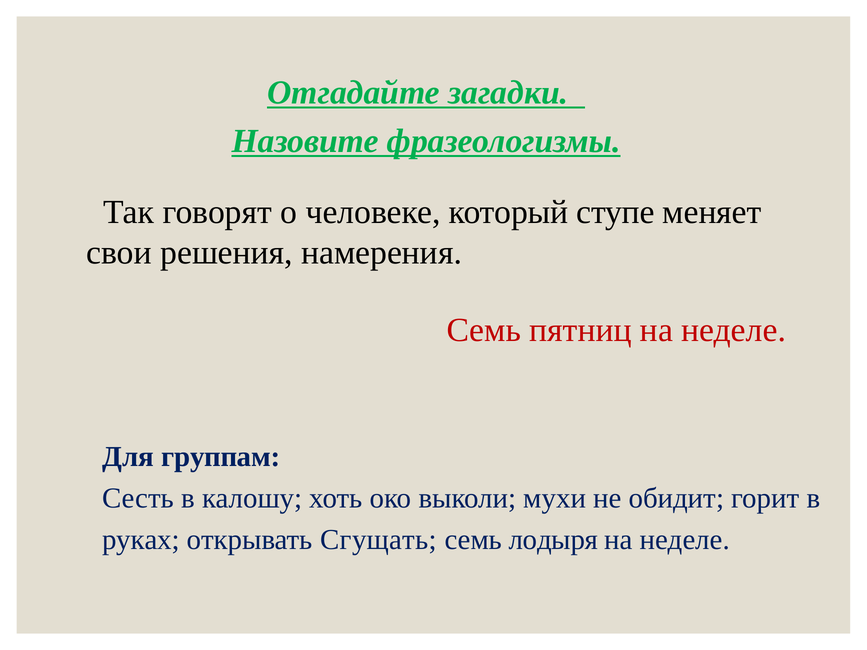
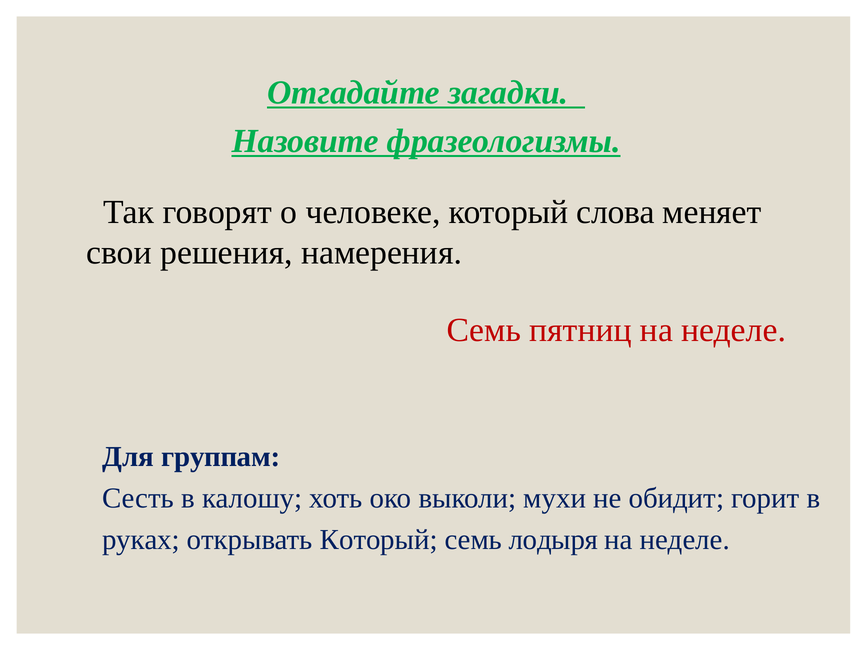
ступе: ступе -> слова
открывать Сгущать: Сгущать -> Который
